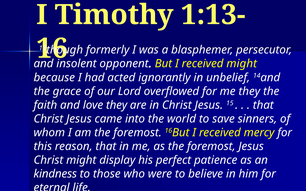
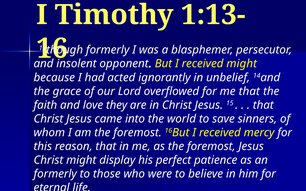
me they: they -> that
kindness at (55, 174): kindness -> formerly
